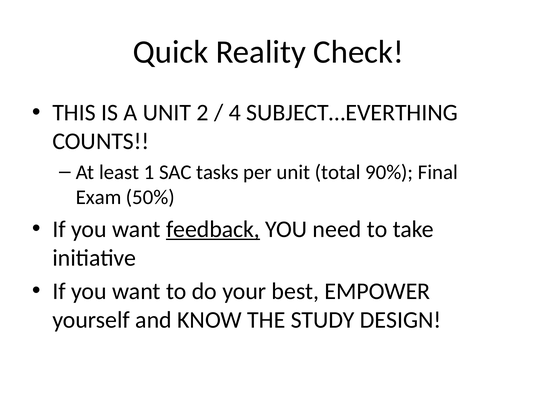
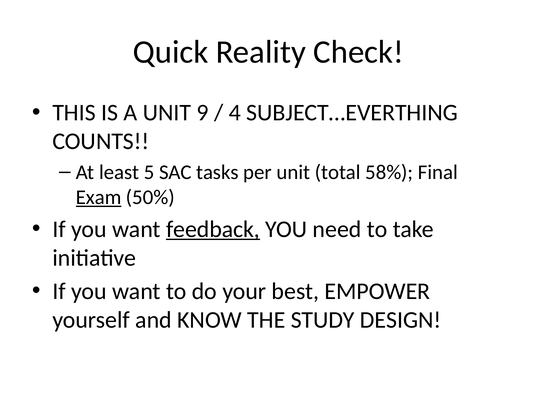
2: 2 -> 9
1: 1 -> 5
90%: 90% -> 58%
Exam underline: none -> present
